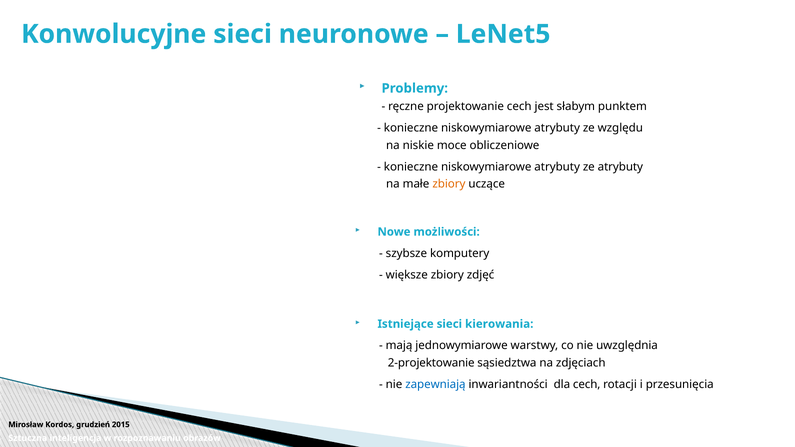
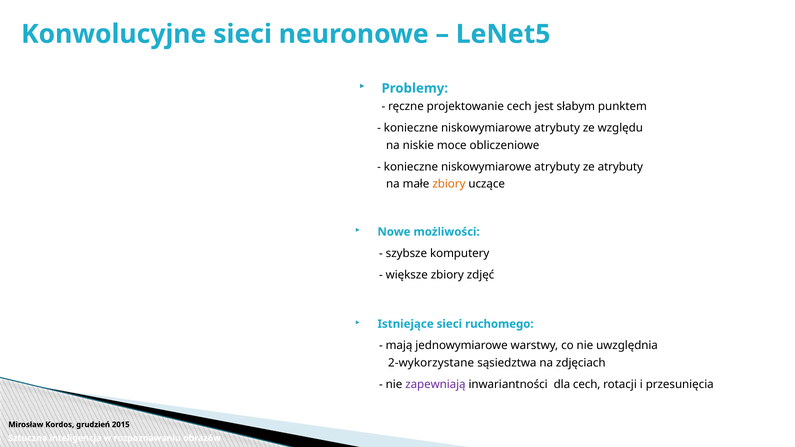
kierowania: kierowania -> ruchomego
2-projektowanie: 2-projektowanie -> 2-wykorzystane
zapewniają colour: blue -> purple
